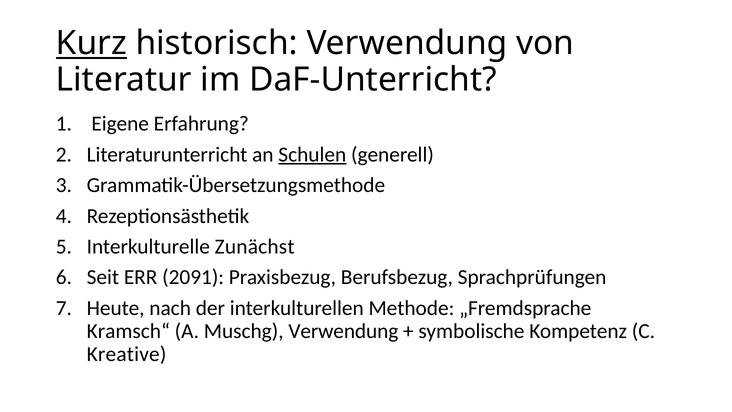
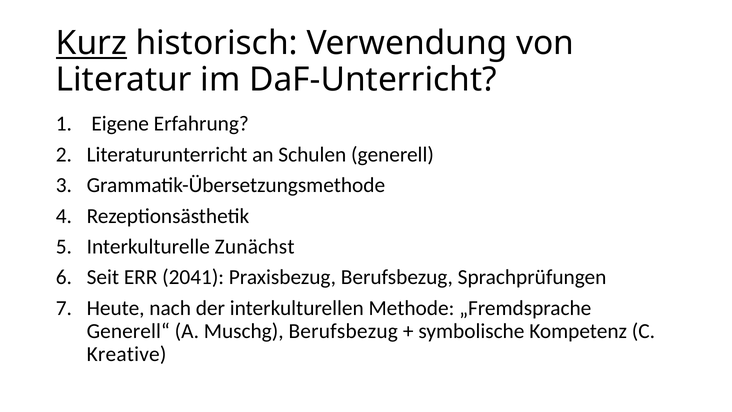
Schulen underline: present -> none
2091: 2091 -> 2041
Kramsch“: Kramsch“ -> Generell“
Muschg Verwendung: Verwendung -> Berufsbezug
